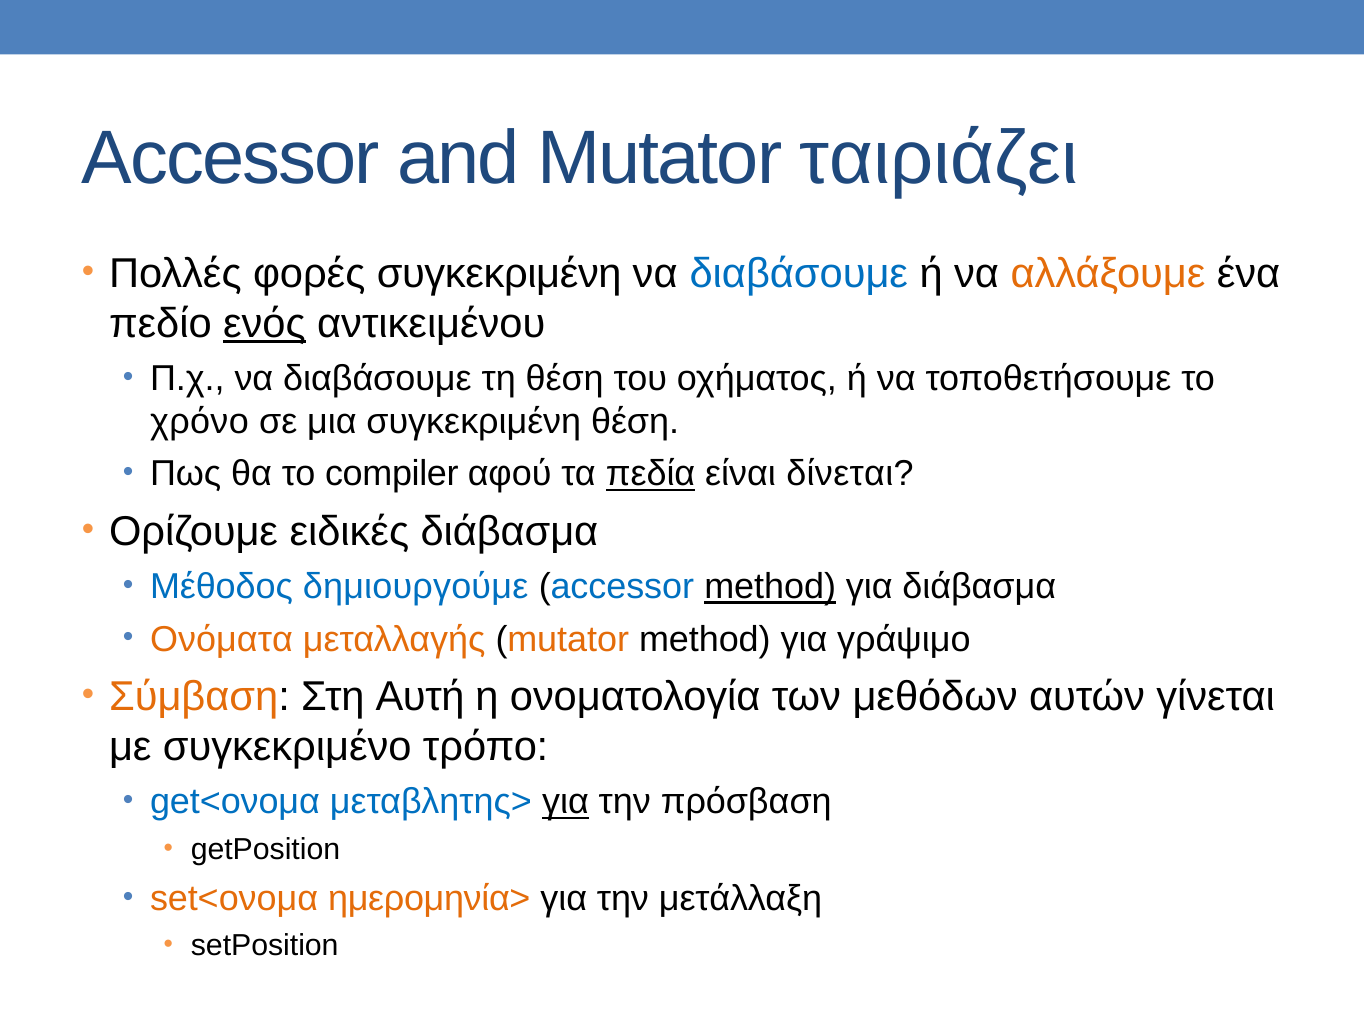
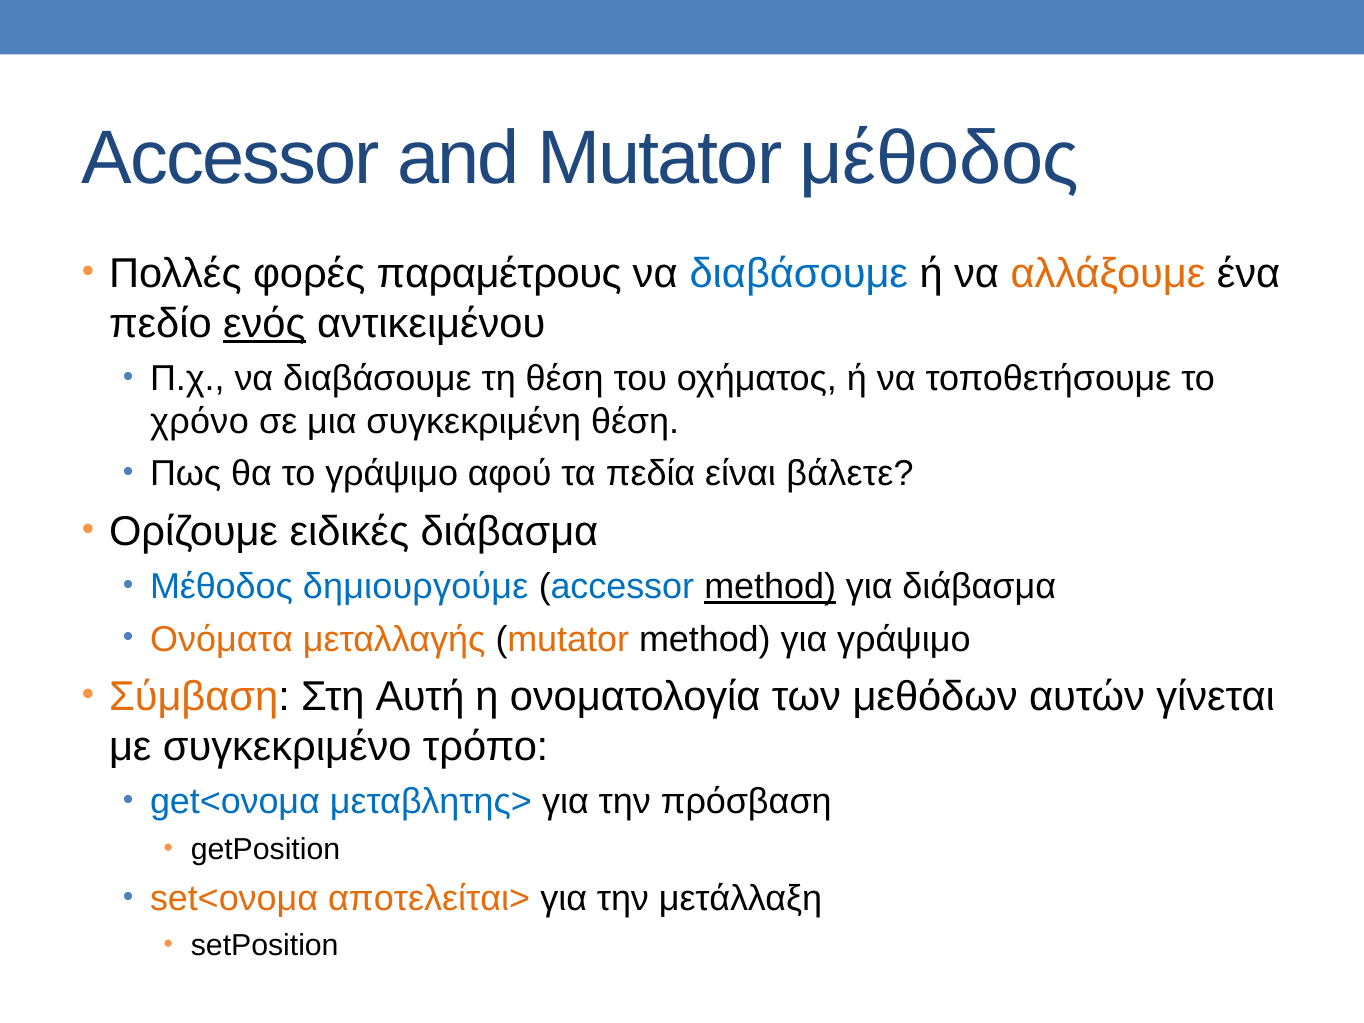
Mutator ταιριάζει: ταιριάζει -> μέθοδος
φορές συγκεκριμένη: συγκεκριμένη -> παραμέτρους
το compiler: compiler -> γράψιμο
πεδία underline: present -> none
δίνεται: δίνεται -> βάλετε
για at (566, 802) underline: present -> none
ημερομηνία>: ημερομηνία> -> αποτελείται>
